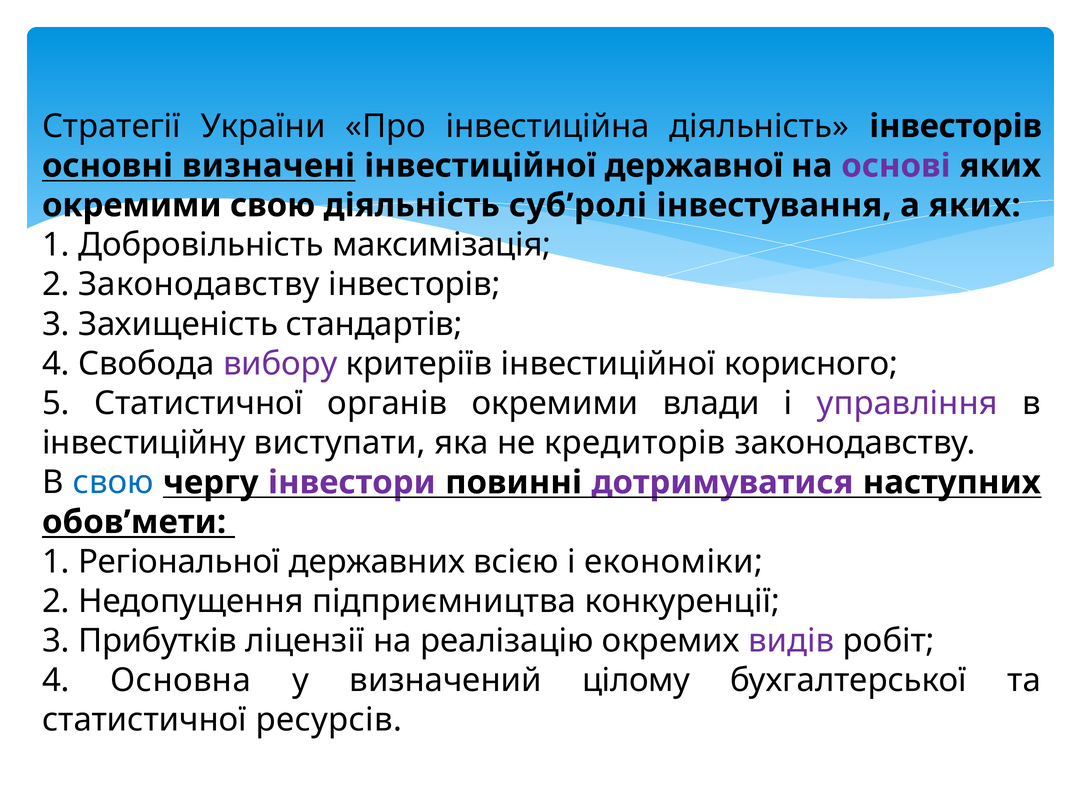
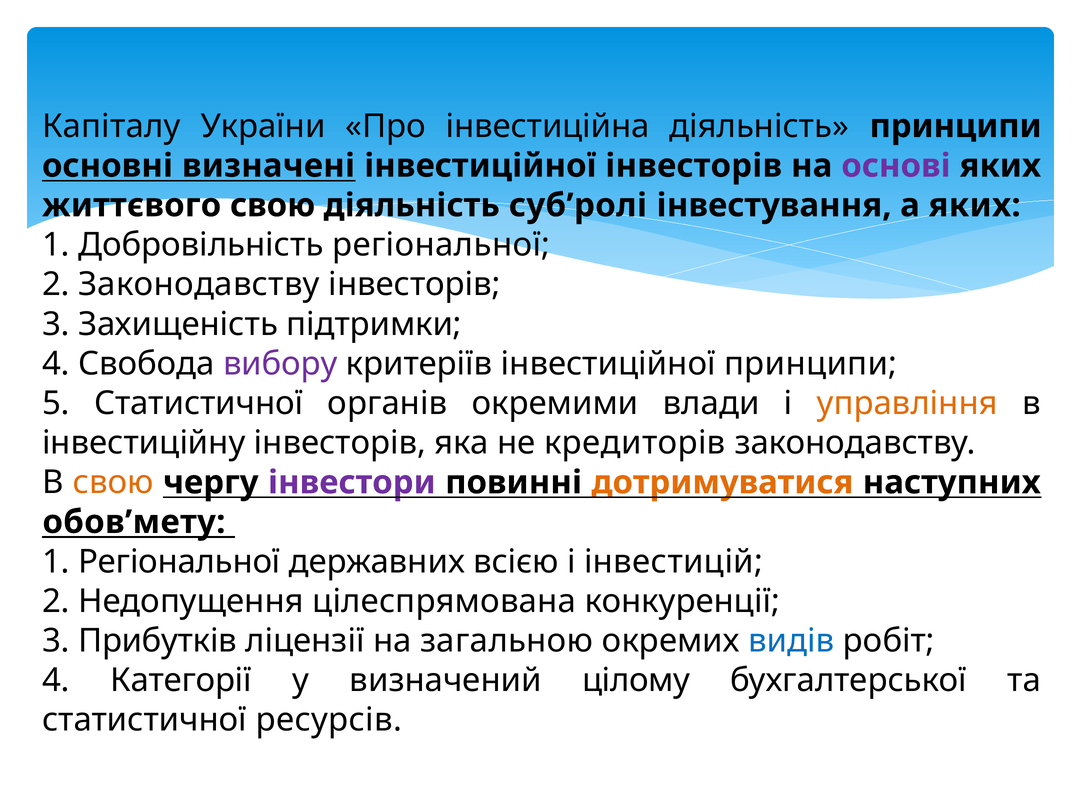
Стратегії: Стратегії -> Капіталу
діяльність інвесторів: інвесторів -> принципи
інвестиційної державної: державної -> інвесторів
окремими at (132, 205): окремими -> життєвого
Добровільність максимізація: максимізація -> регіональної
стандартів: стандартів -> підтримки
інвестиційної корисного: корисного -> принципи
управління colour: purple -> orange
інвестиційну виступати: виступати -> інвесторів
свою at (113, 482) colour: blue -> orange
дотримуватися colour: purple -> orange
обов’мети: обов’мети -> обов’мету
економіки: економіки -> інвестицій
підприємництва: підприємництва -> цілеспрямована
реалізацію: реалізацію -> загальною
видів colour: purple -> blue
Основна: Основна -> Категорії
